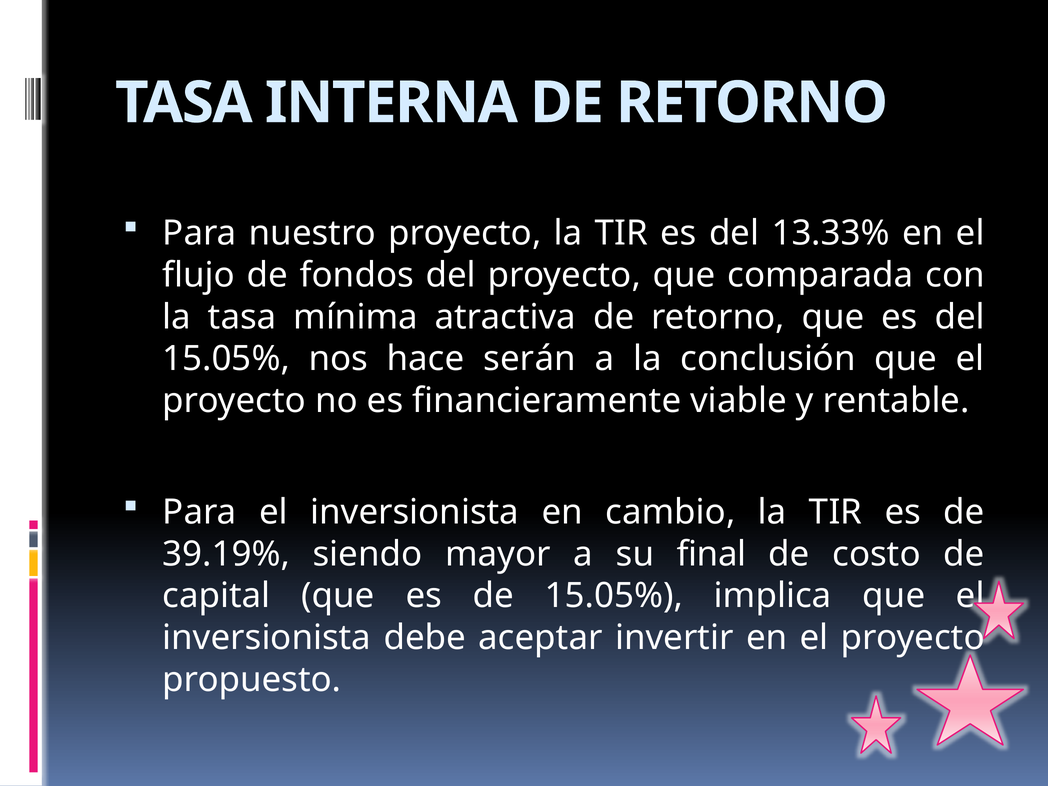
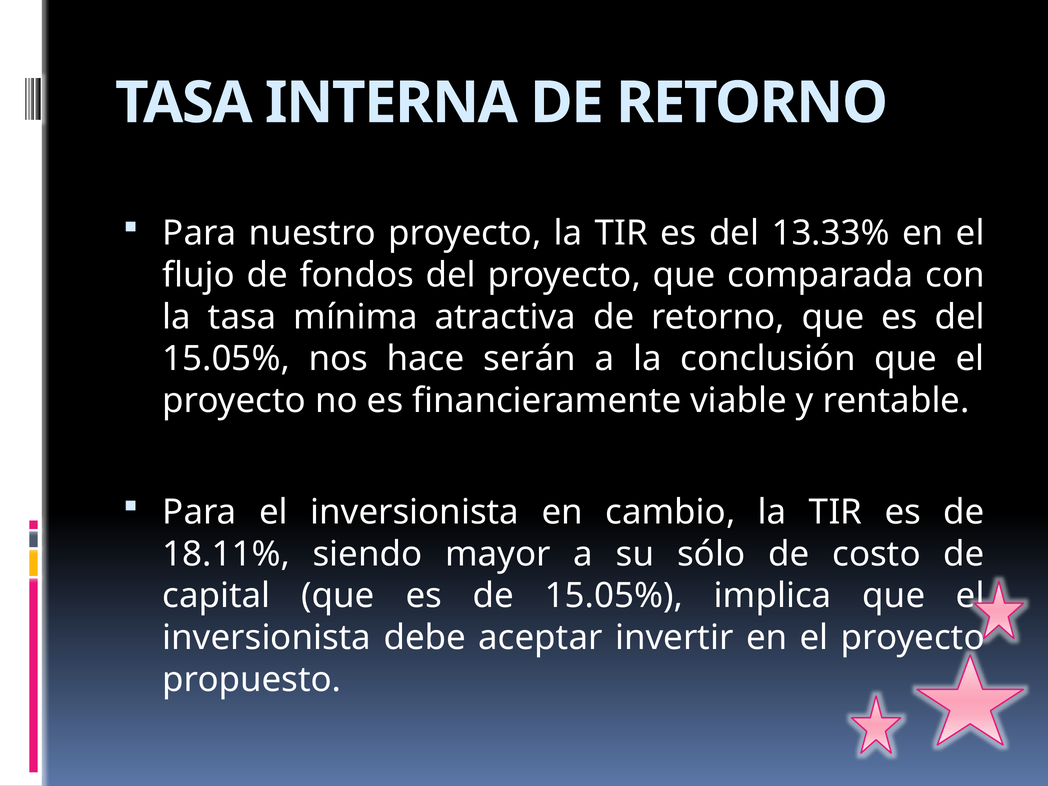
39.19%: 39.19% -> 18.11%
final: final -> sólo
